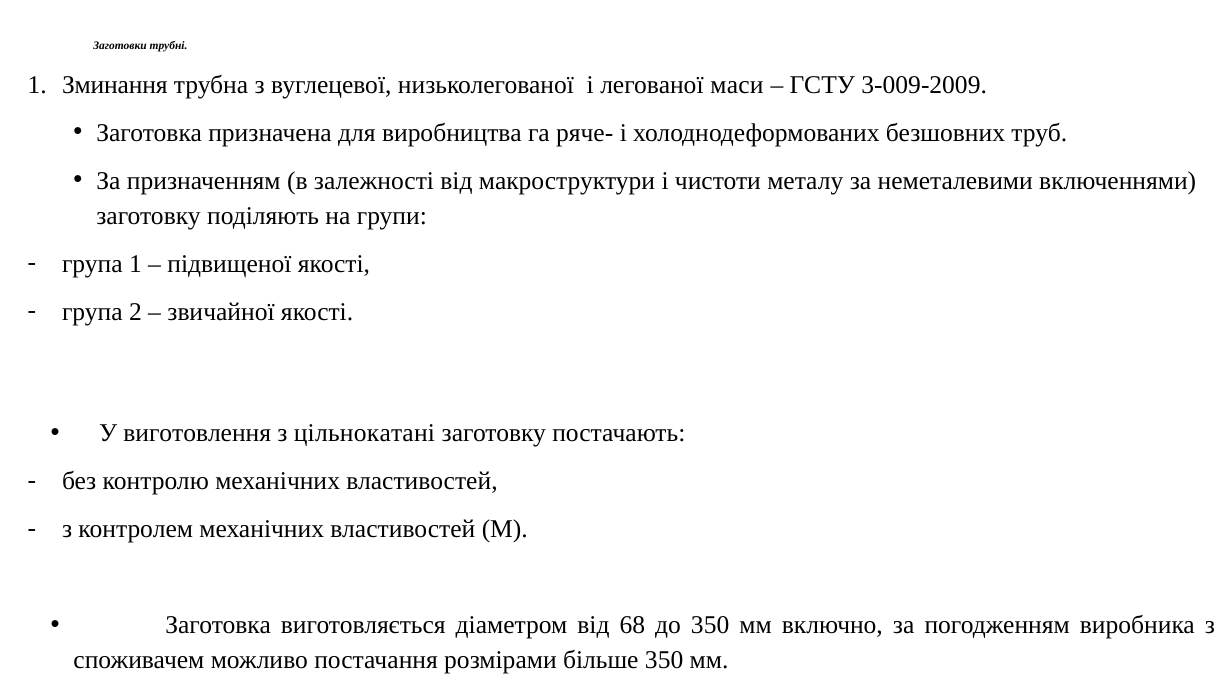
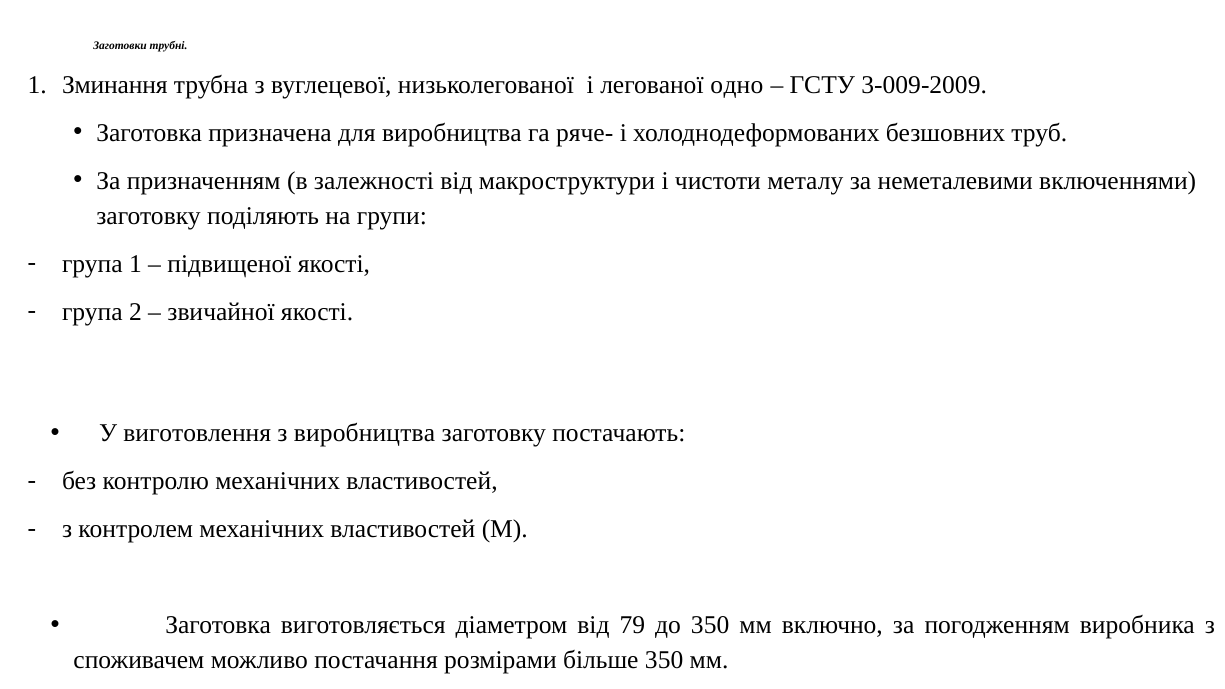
маси: маси -> одно
з цільнокатані: цільнокатані -> виробництва
68: 68 -> 79
